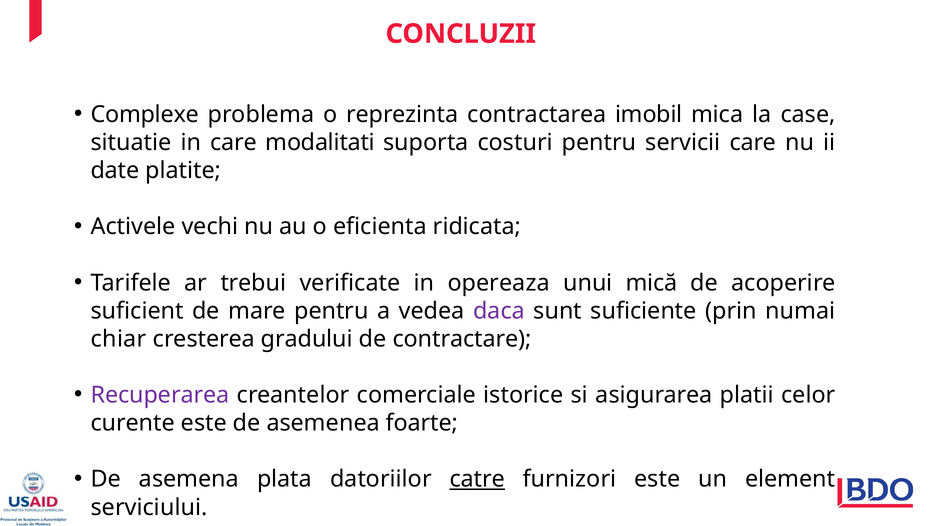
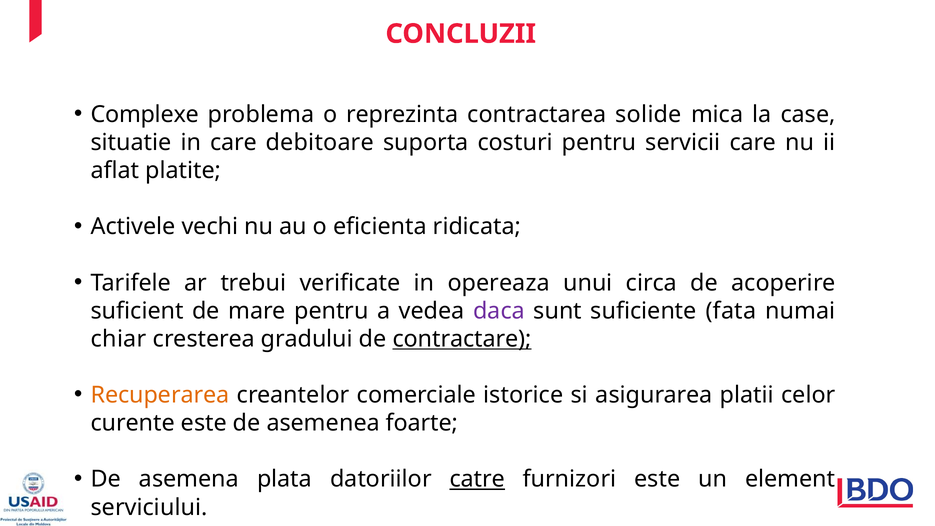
imobil: imobil -> solide
modalitati: modalitati -> debitoare
date: date -> aflat
mică: mică -> circa
prin: prin -> fata
contractare underline: none -> present
Recuperarea colour: purple -> orange
